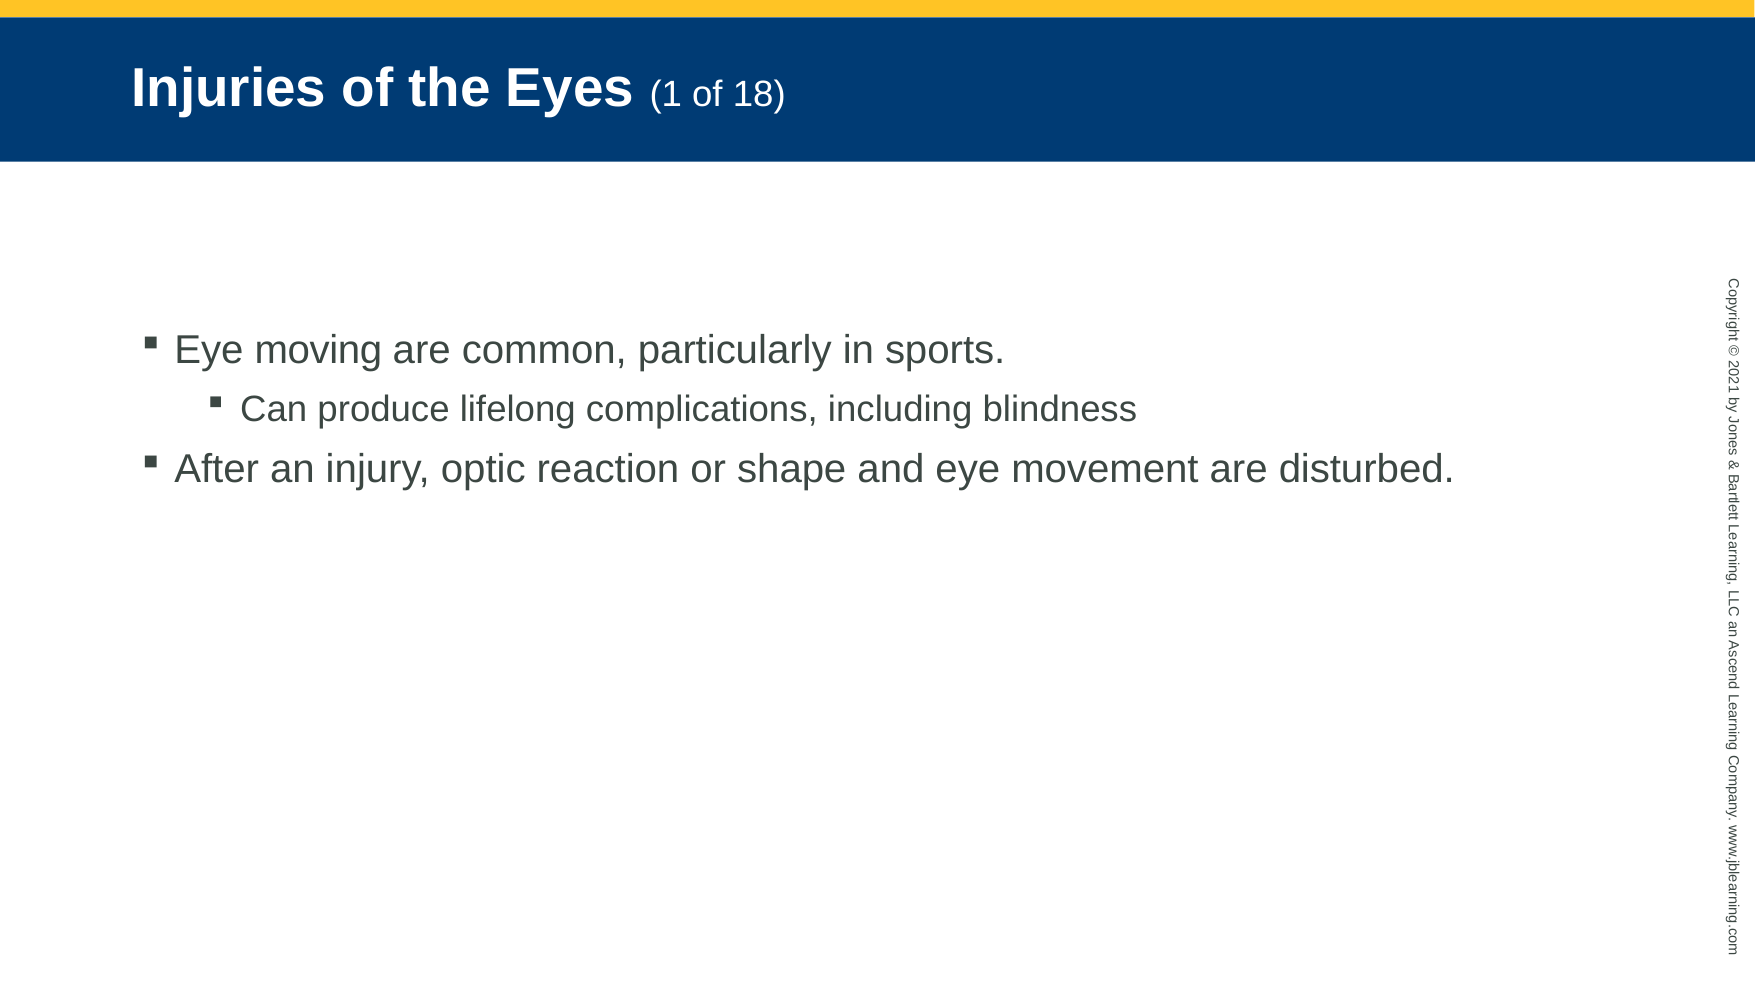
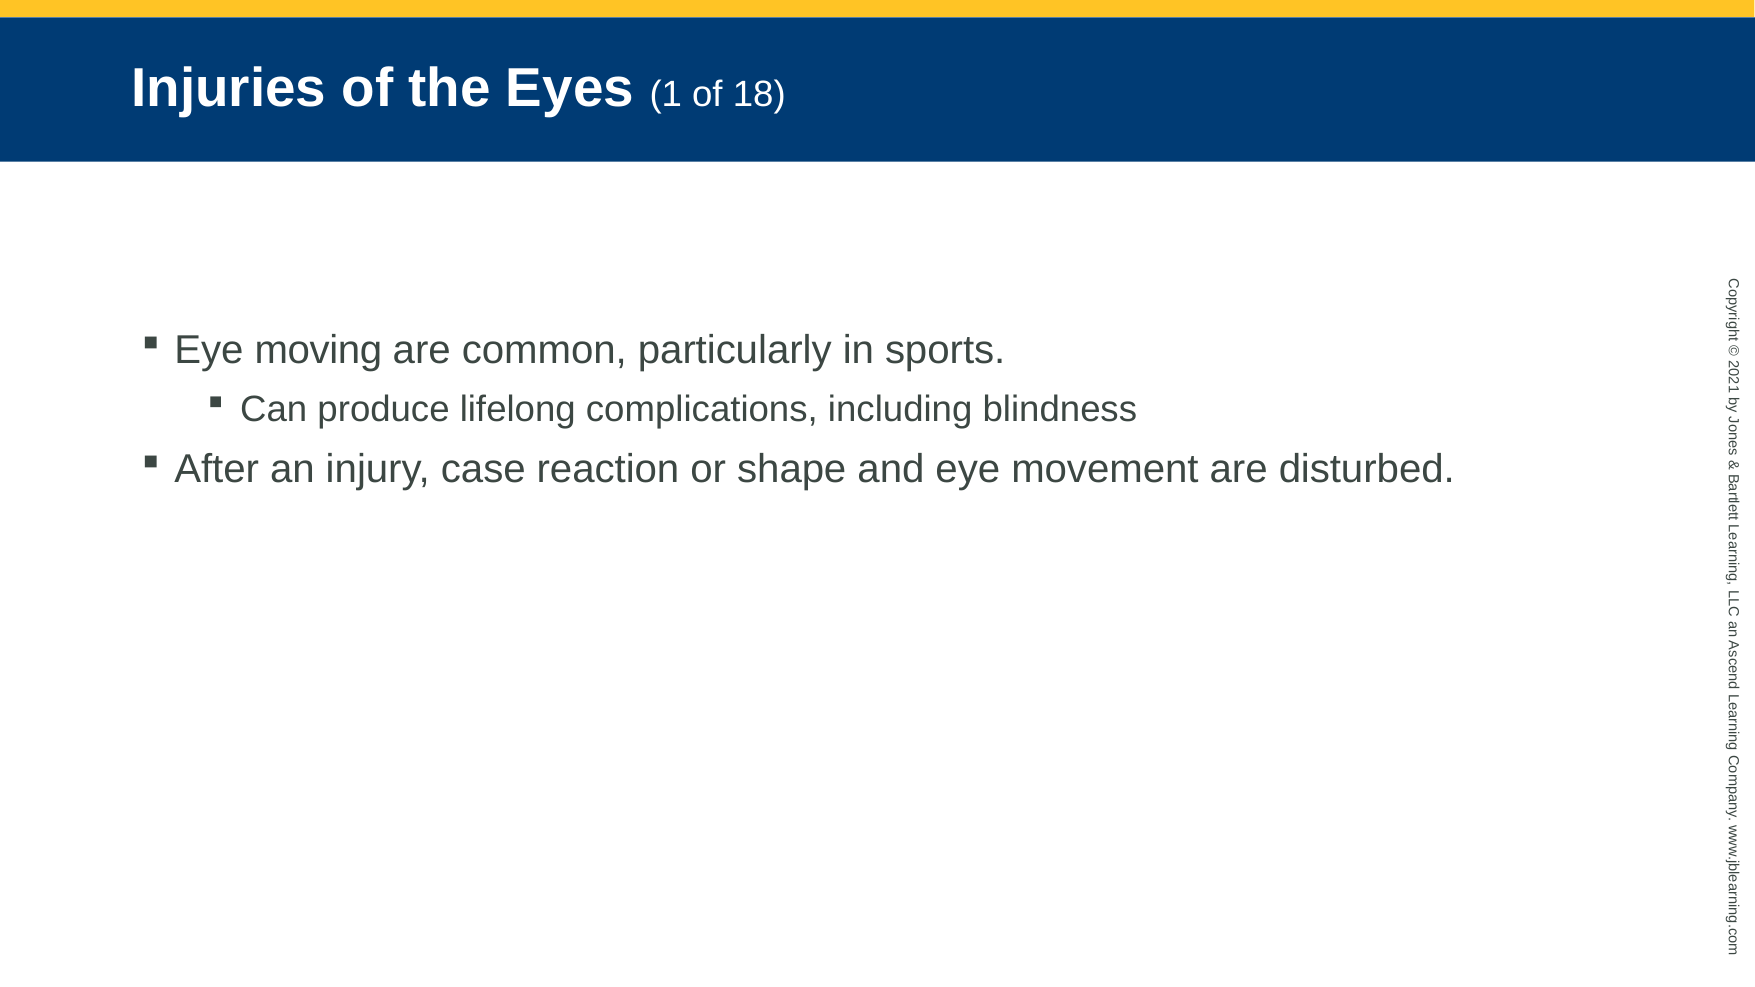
optic: optic -> case
